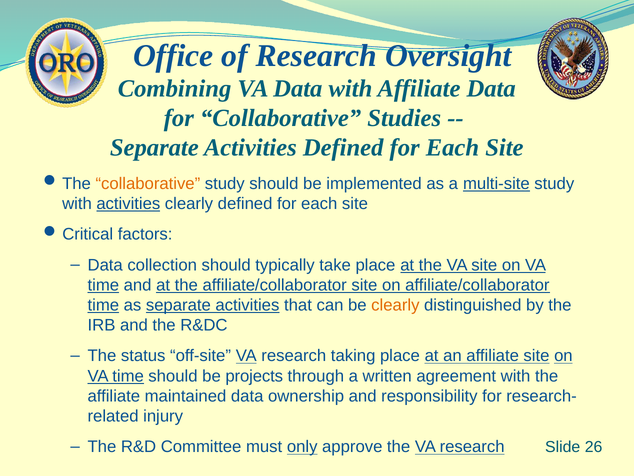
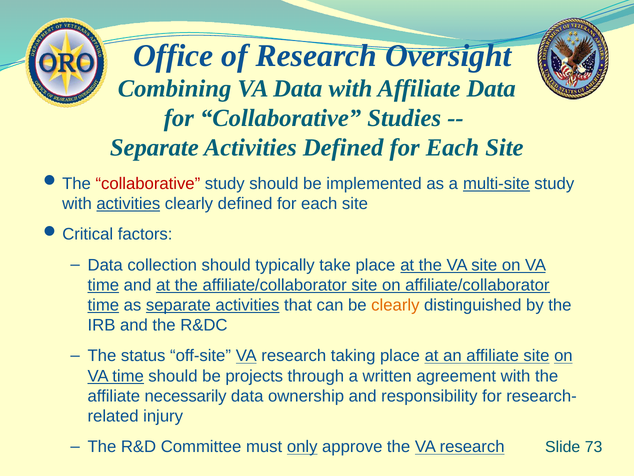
collaborative at (148, 183) colour: orange -> red
maintained: maintained -> necessarily
26: 26 -> 73
